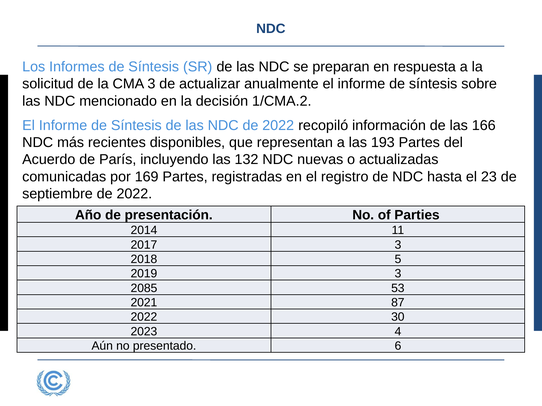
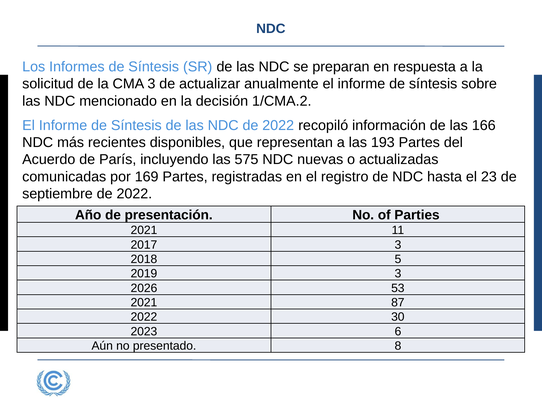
132: 132 -> 575
2014 at (144, 231): 2014 -> 2021
2085: 2085 -> 2026
4: 4 -> 6
6: 6 -> 8
